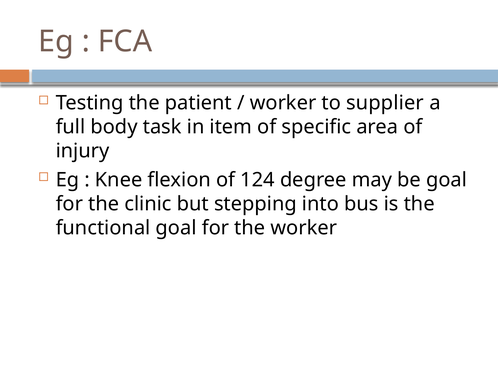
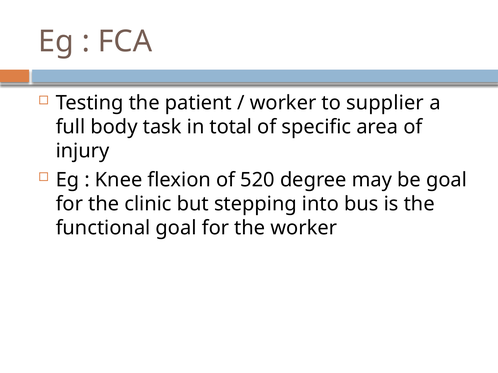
item: item -> total
124: 124 -> 520
